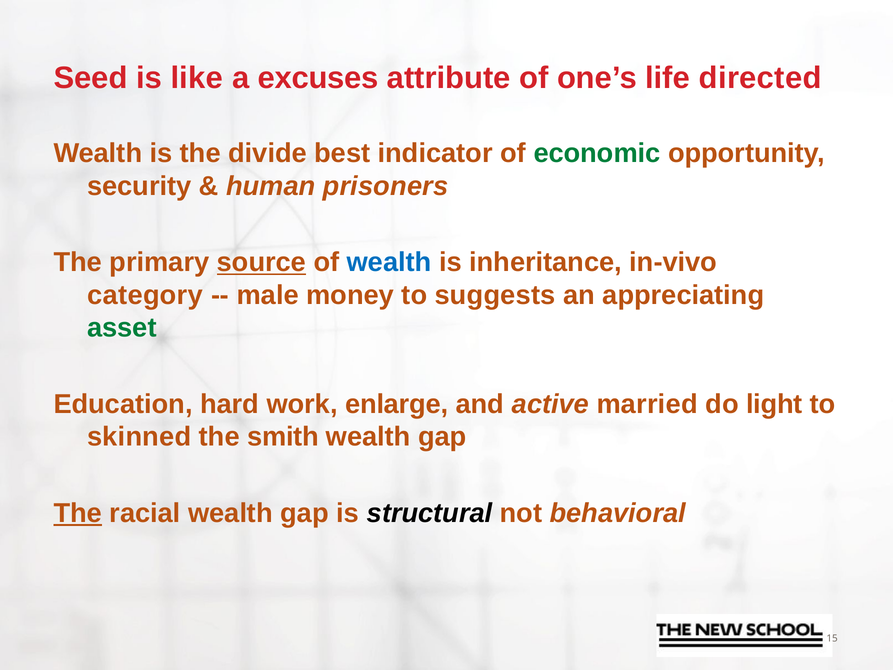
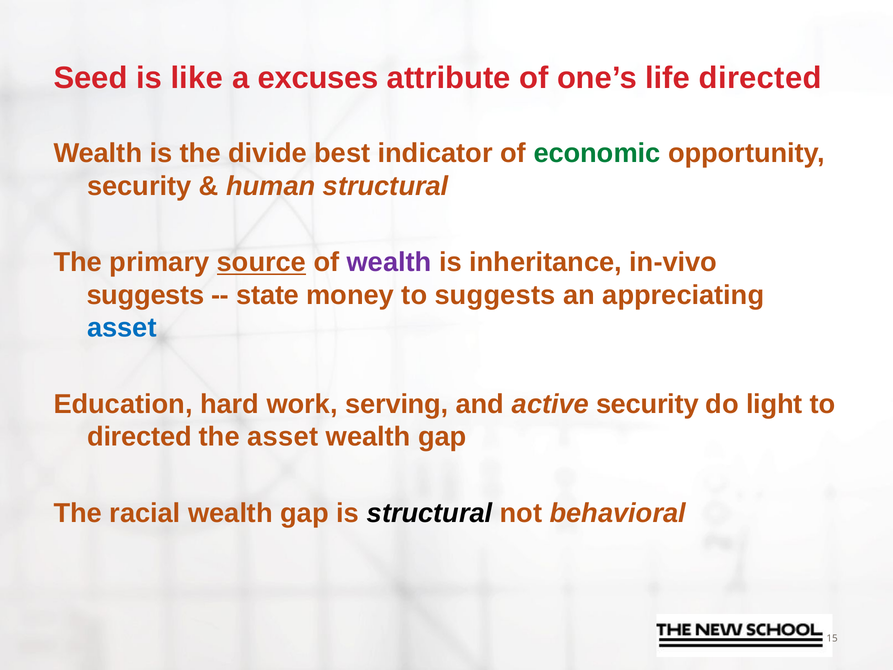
human prisoners: prisoners -> structural
wealth at (389, 262) colour: blue -> purple
category at (145, 295): category -> suggests
male: male -> state
asset at (122, 328) colour: green -> blue
enlarge: enlarge -> serving
active married: married -> security
skinned at (139, 437): skinned -> directed
the smith: smith -> asset
The at (78, 513) underline: present -> none
